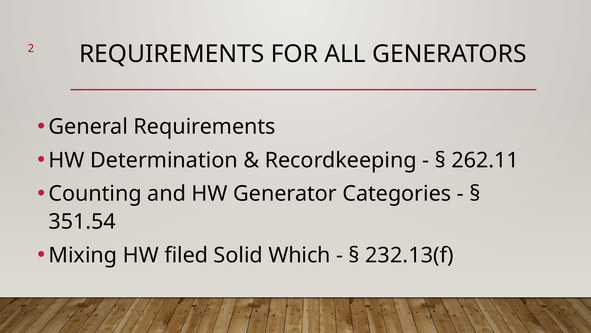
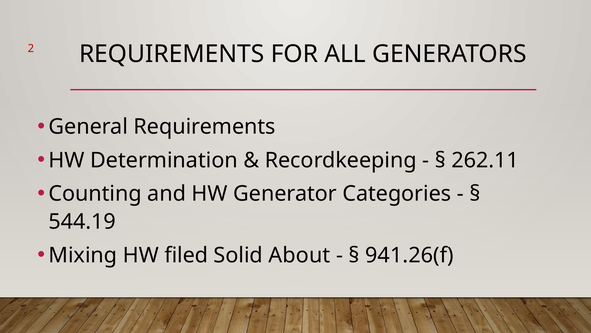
351.54: 351.54 -> 544.19
Which: Which -> About
232.13(f: 232.13(f -> 941.26(f
